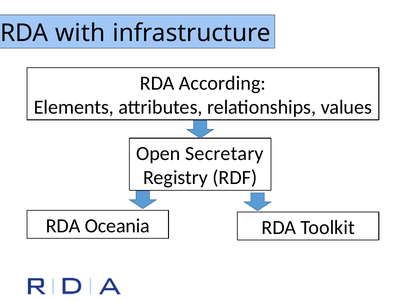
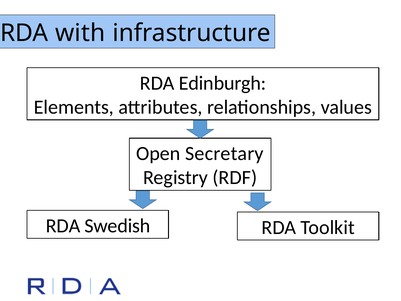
According: According -> Edinburgh
Oceania: Oceania -> Swedish
